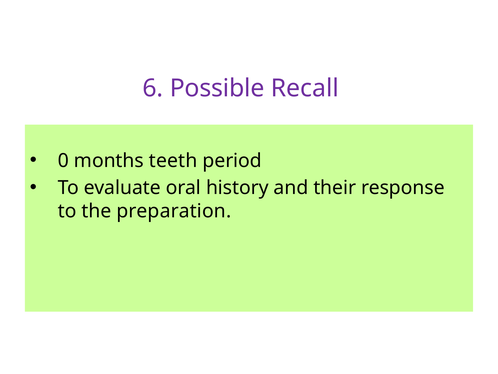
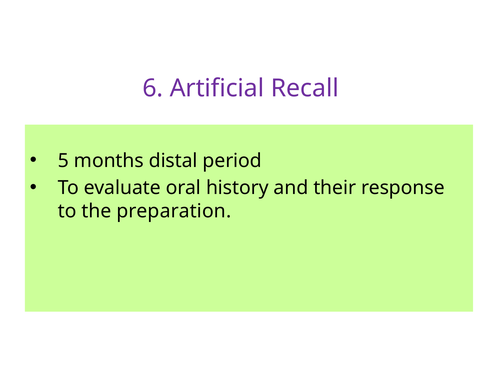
Possible: Possible -> Artificial
0: 0 -> 5
teeth: teeth -> distal
